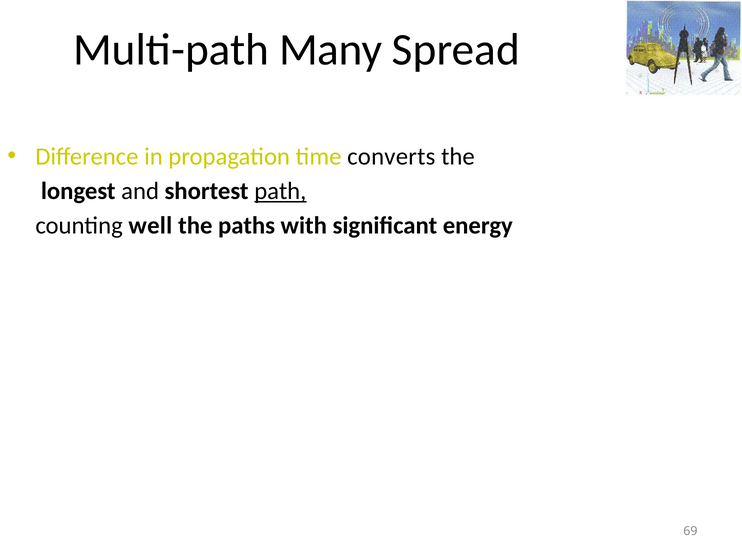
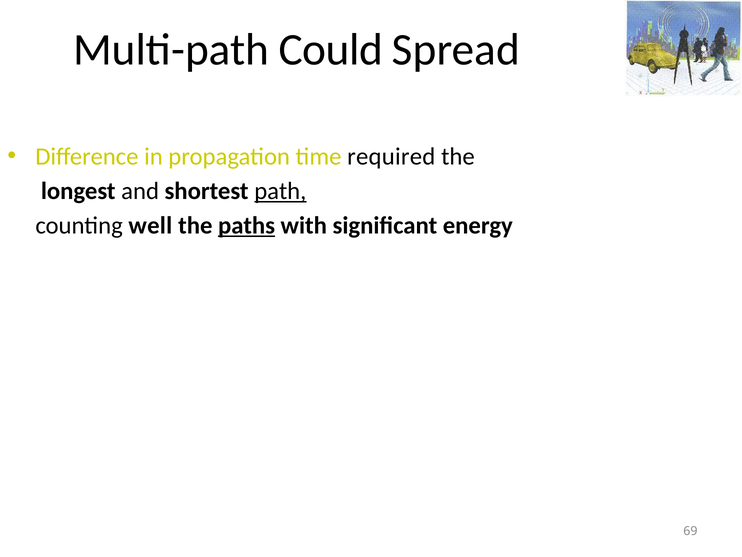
Many: Many -> Could
converts: converts -> required
paths underline: none -> present
